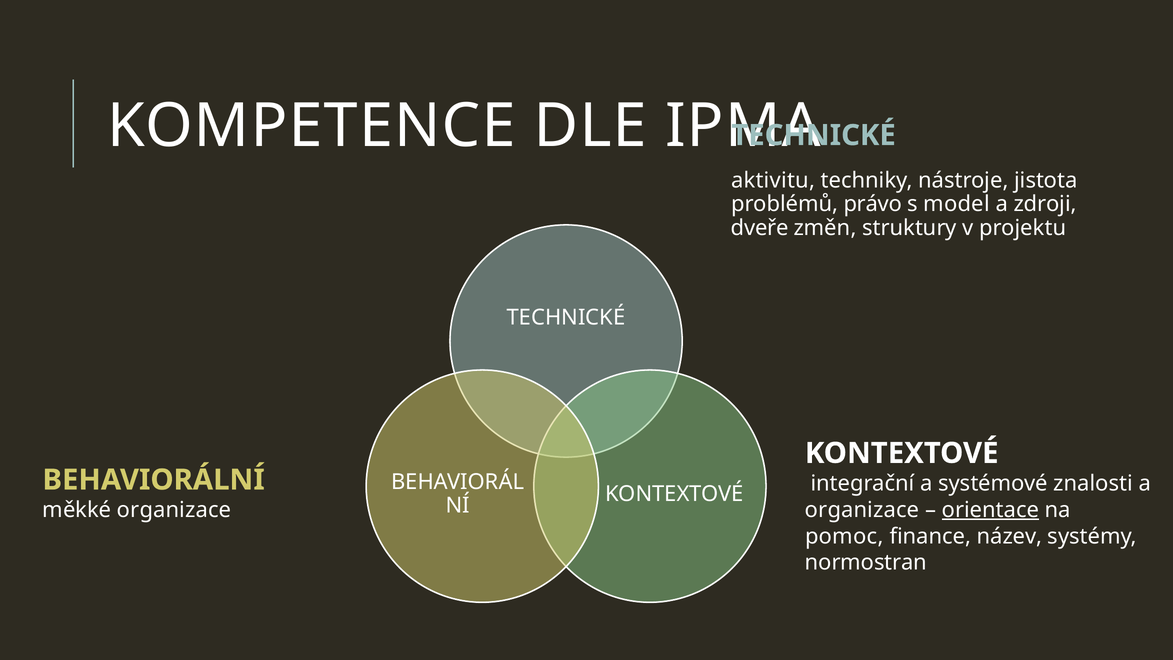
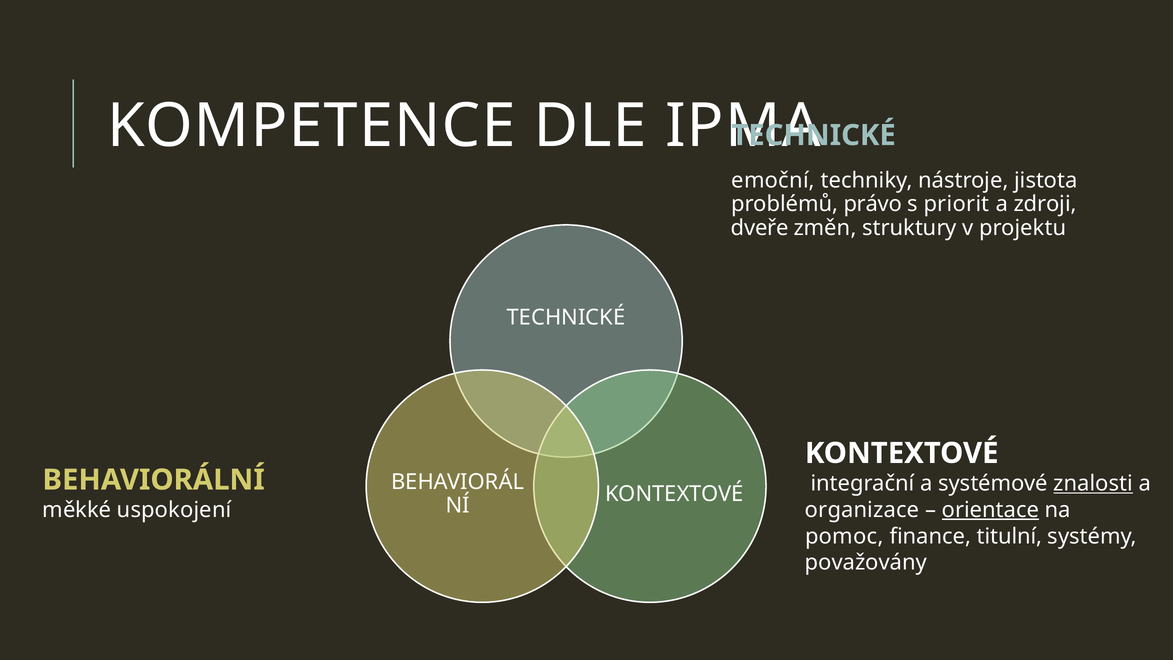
aktivitu: aktivitu -> emoční
model: model -> priorit
znalosti underline: none -> present
měkké organizace: organizace -> uspokojení
název: název -> titulní
normostran: normostran -> považovány
